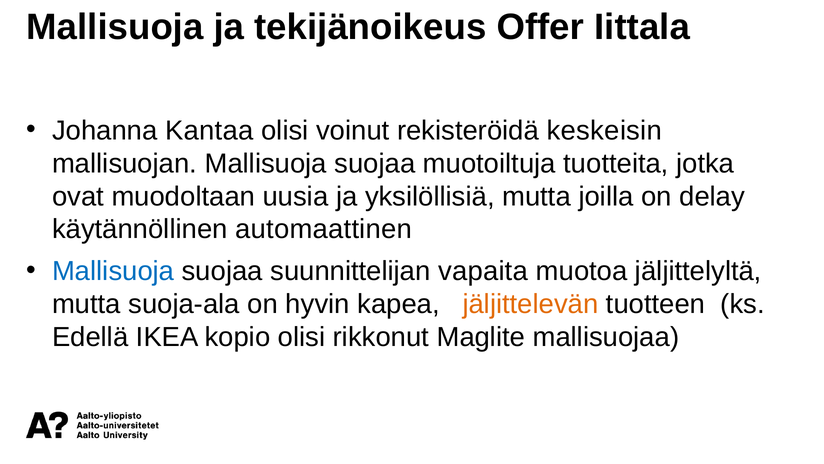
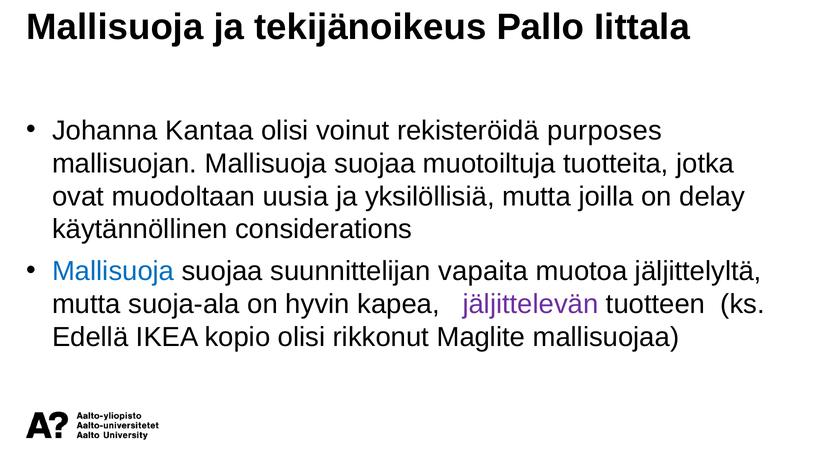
Offer: Offer -> Pallo
keskeisin: keskeisin -> purposes
automaattinen: automaattinen -> considerations
jäljittelevän colour: orange -> purple
